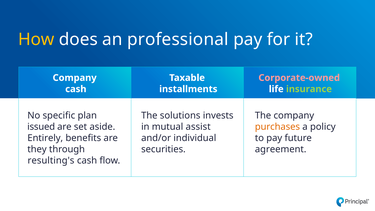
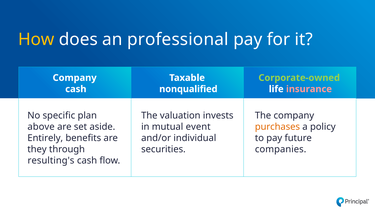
Corporate-owned colour: pink -> light green
installments: installments -> nonqualified
insurance colour: light green -> pink
solutions: solutions -> valuation
issued: issued -> above
assist: assist -> event
agreement: agreement -> companies
